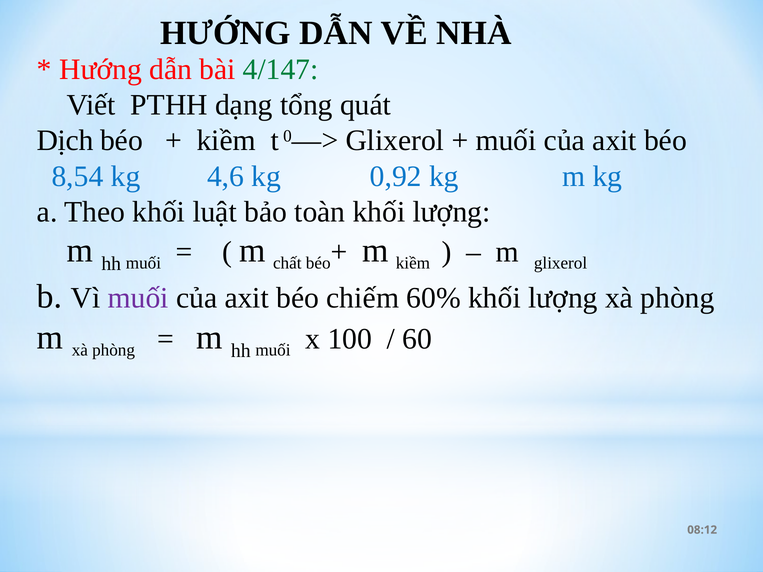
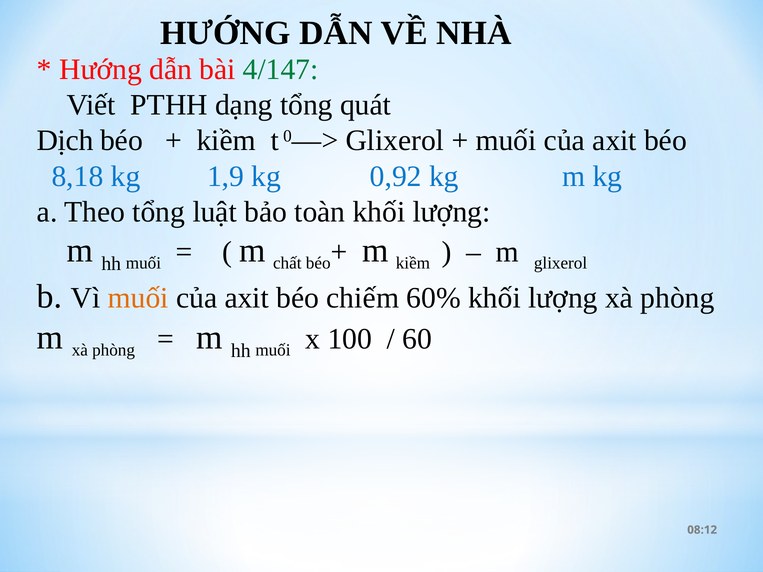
8,54: 8,54 -> 8,18
4,6: 4,6 -> 1,9
Theo khối: khối -> tổng
muối at (138, 298) colour: purple -> orange
